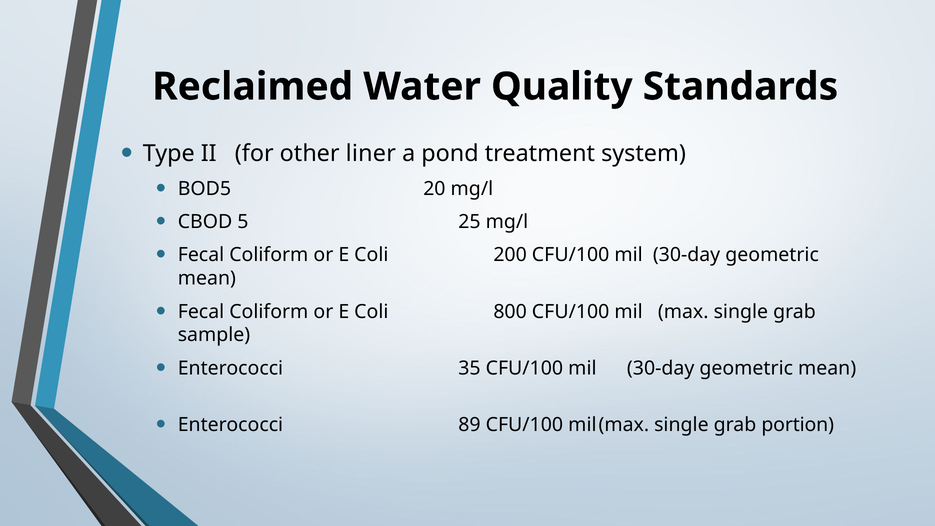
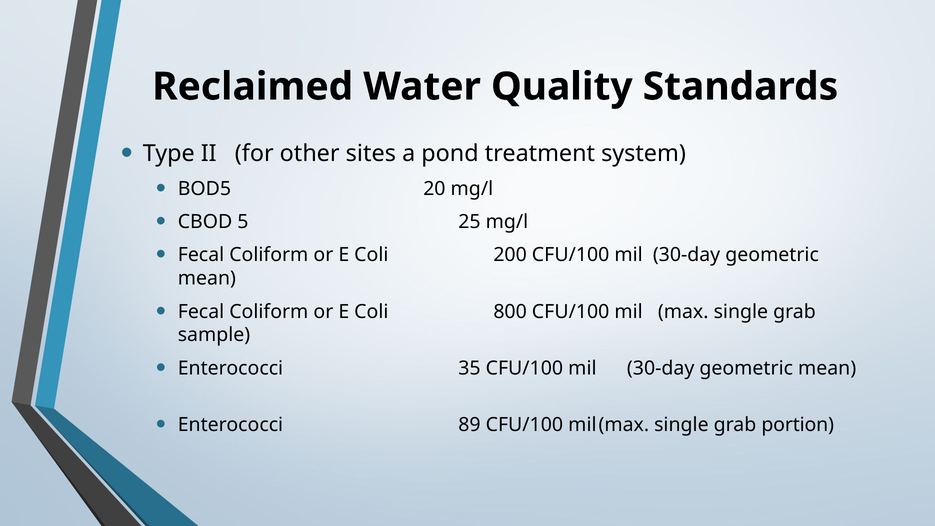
liner: liner -> sites
